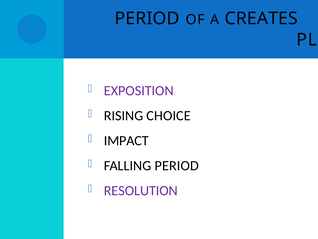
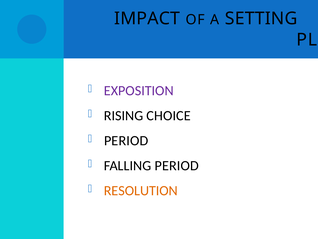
PERIOD at (147, 18): PERIOD -> IMPACT
CREATES: CREATES -> SETTING
IMPACT at (126, 140): IMPACT -> PERIOD
RESOLUTION colour: purple -> orange
